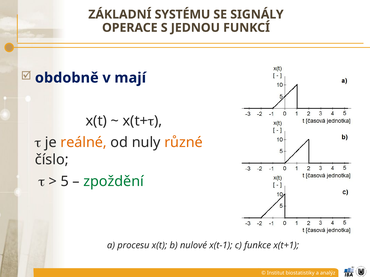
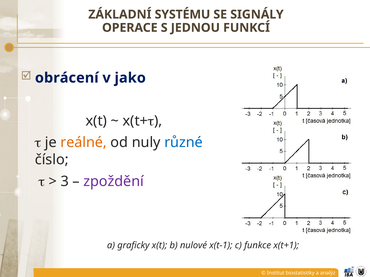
obdobně: obdobně -> obrácení
mají: mají -> jako
různé colour: orange -> blue
5: 5 -> 3
zpoždění colour: green -> purple
procesu: procesu -> graficky
